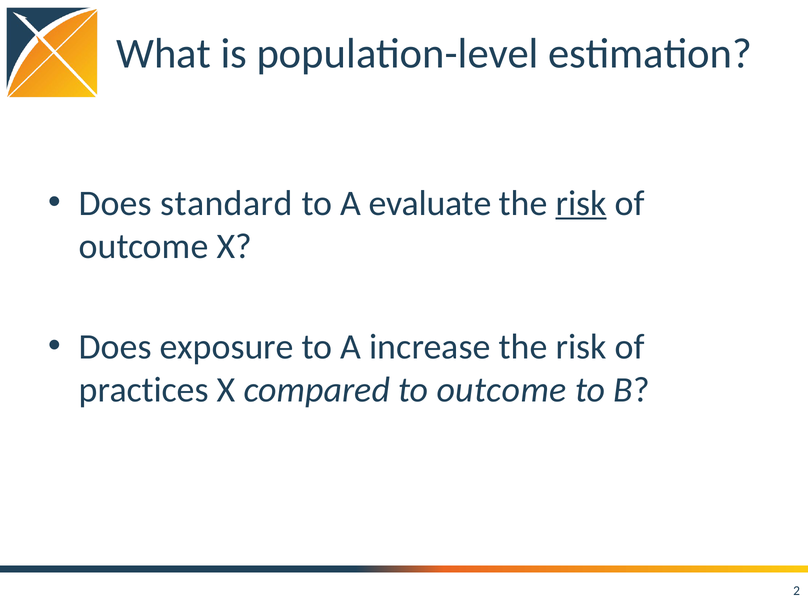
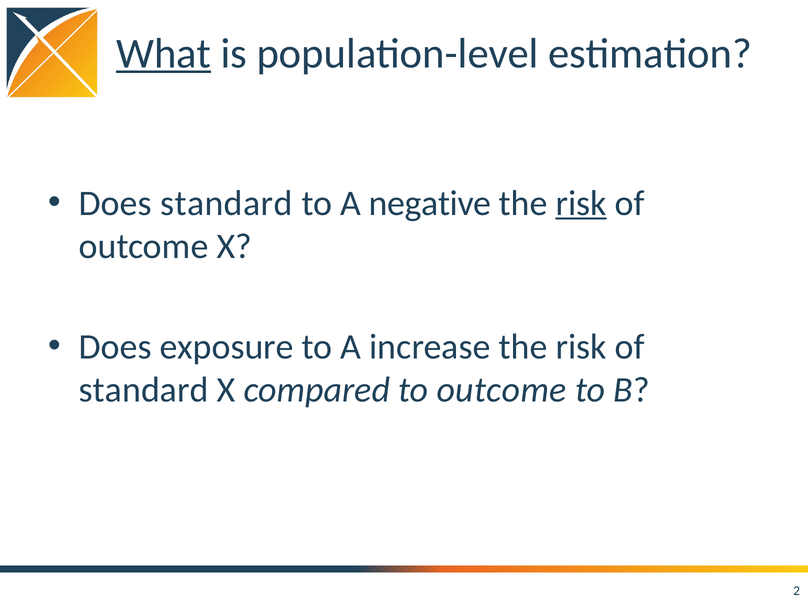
What underline: none -> present
evaluate: evaluate -> negative
practices at (144, 390): practices -> standard
